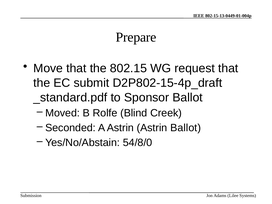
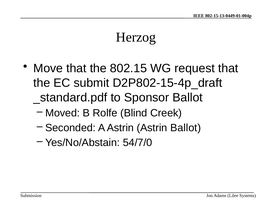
Prepare: Prepare -> Herzog
54/8/0: 54/8/0 -> 54/7/0
